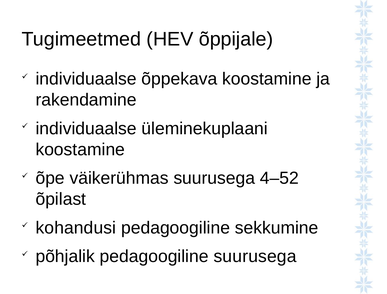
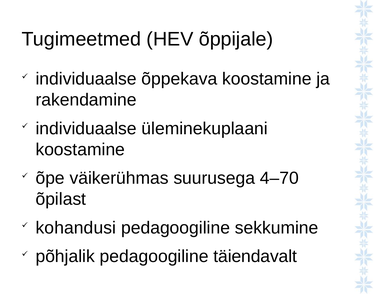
4–52: 4–52 -> 4–70
pedagoogiline suurusega: suurusega -> täiendavalt
